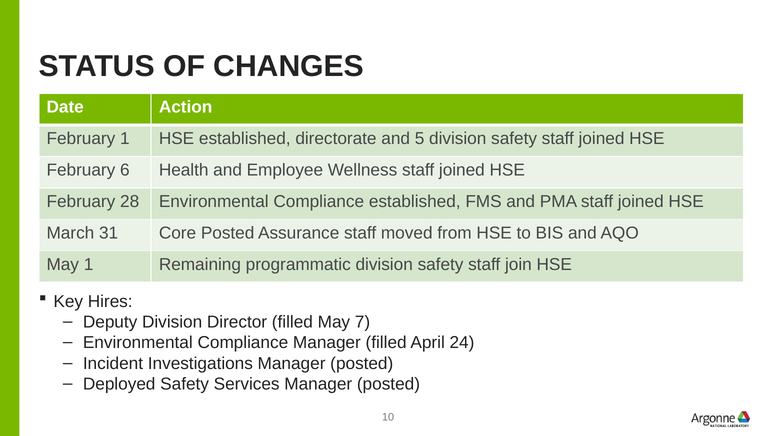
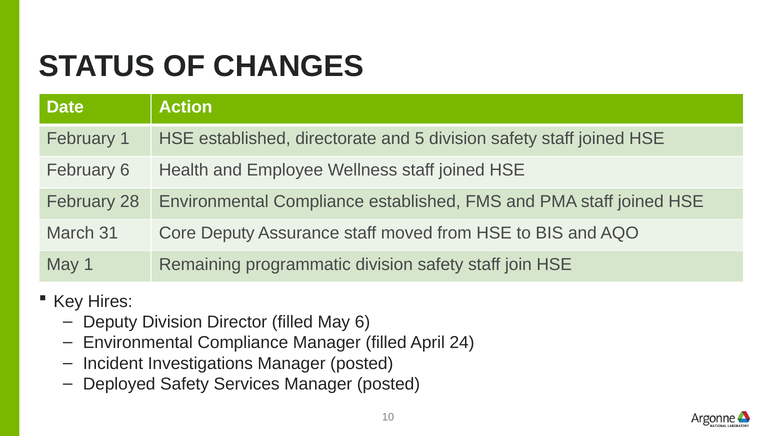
Core Posted: Posted -> Deputy
May 7: 7 -> 6
